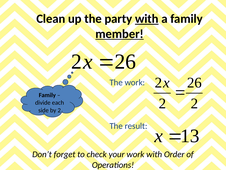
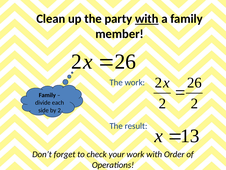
member underline: present -> none
